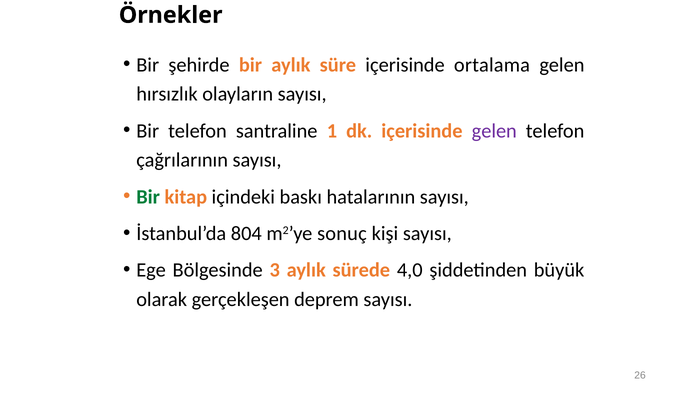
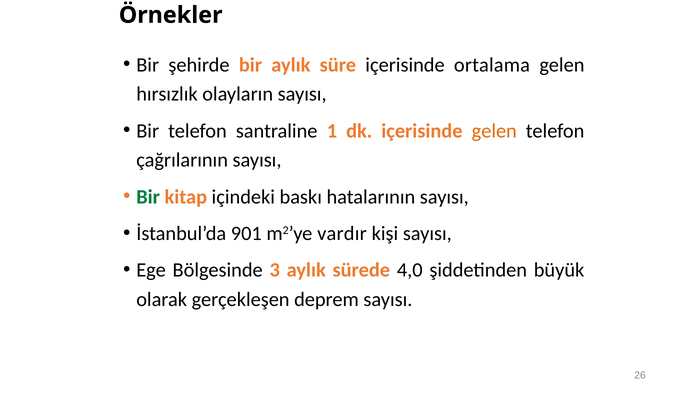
gelen at (494, 131) colour: purple -> orange
804: 804 -> 901
sonuç: sonuç -> vardır
